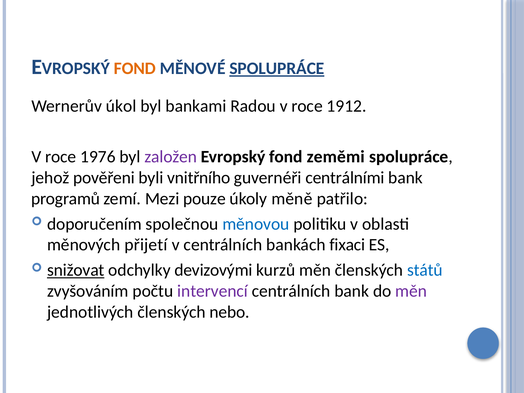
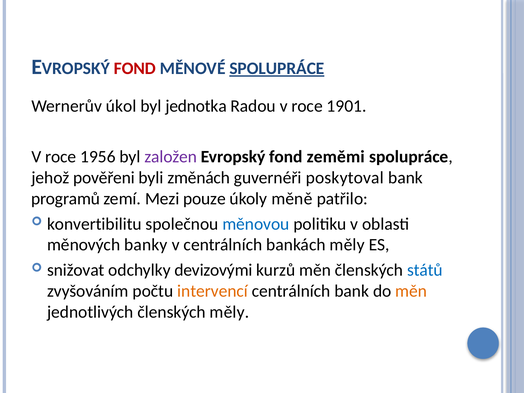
FOND at (135, 68) colour: orange -> red
bankami: bankami -> jednotka
1912: 1912 -> 1901
1976: 1976 -> 1956
vnitřního: vnitřního -> změnách
centrálními: centrálními -> poskytoval
doporučením: doporučením -> konvertibilitu
přijetí: přijetí -> banky
bankách fixaci: fixaci -> měly
snižovat underline: present -> none
intervencí colour: purple -> orange
měn at (411, 291) colour: purple -> orange
členských nebo: nebo -> měly
